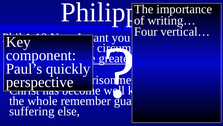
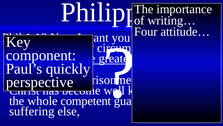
vertical…: vertical… -> attitude…
remember: remember -> competent
